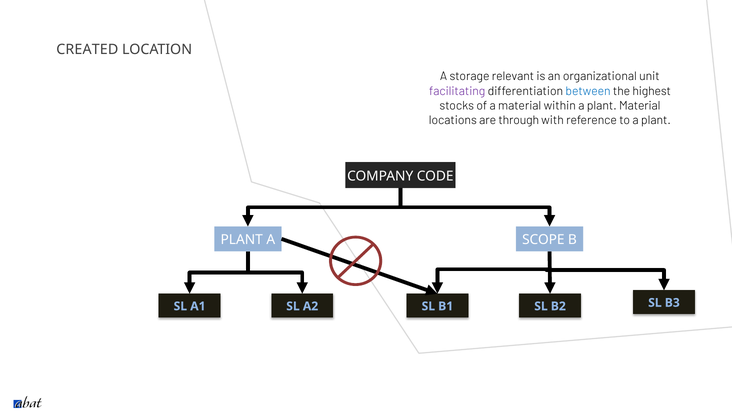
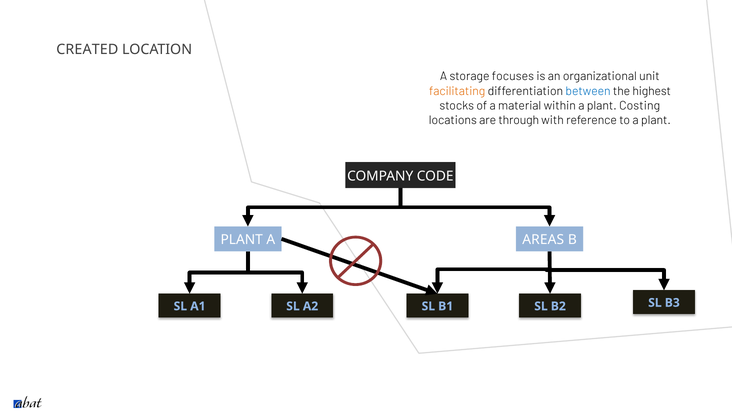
relevant: relevant -> focuses
facilitating colour: purple -> orange
plant Material: Material -> Costing
SCOPE: SCOPE -> AREAS
